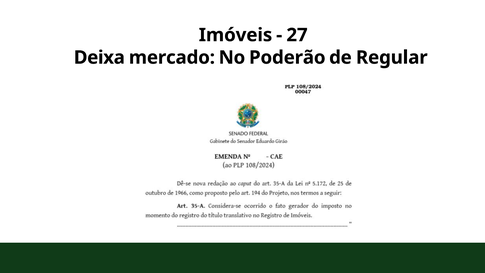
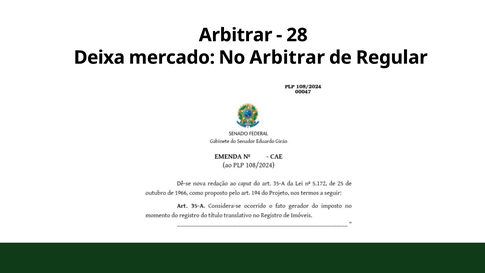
Imóveis at (236, 35): Imóveis -> Arbitrar
27: 27 -> 28
No Poderão: Poderão -> Arbitrar
